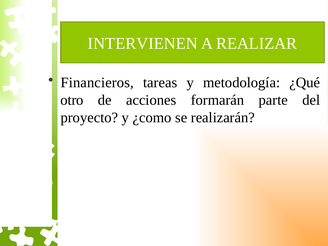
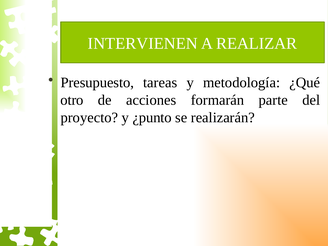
Financieros: Financieros -> Presupuesto
¿como: ¿como -> ¿punto
